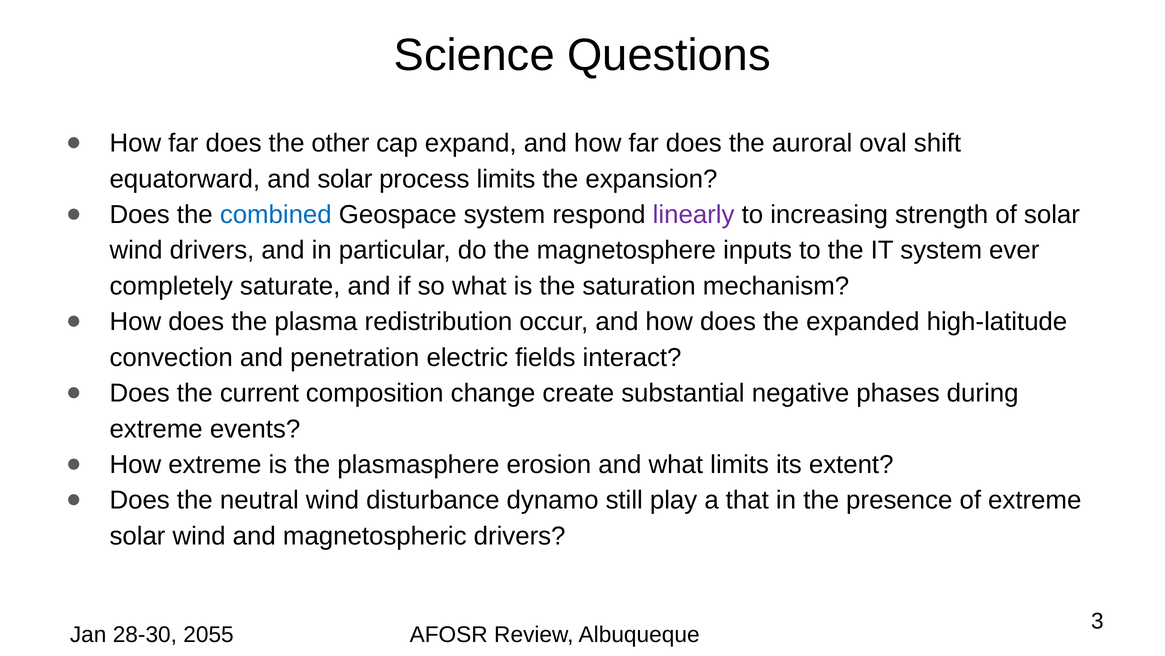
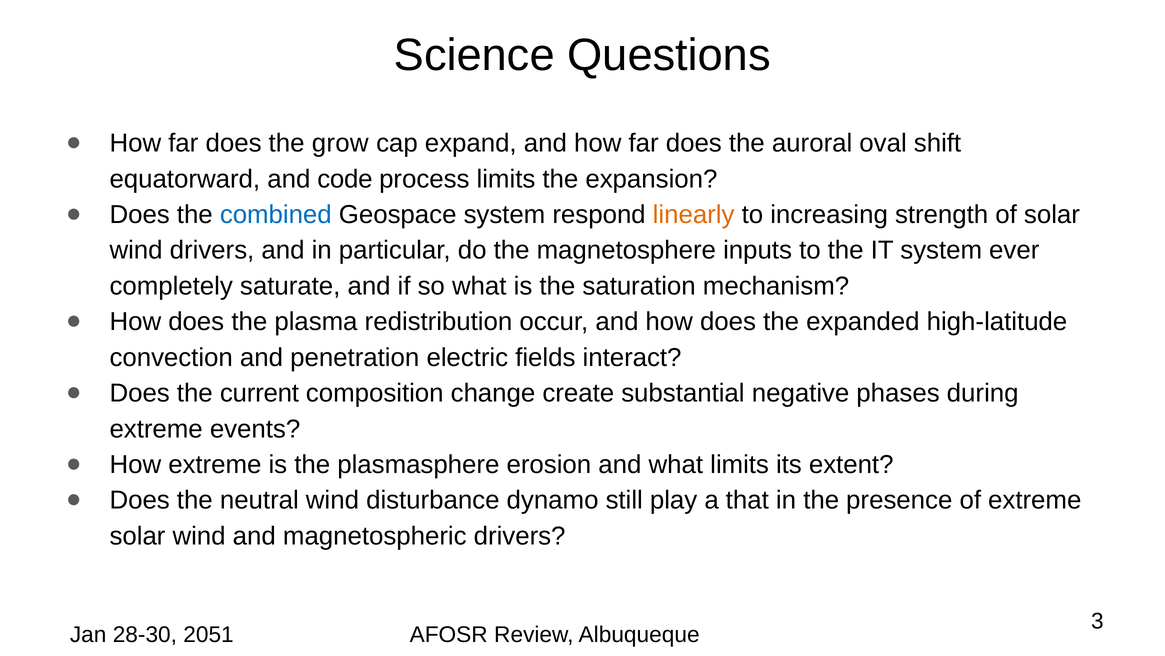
other: other -> grow
and solar: solar -> code
linearly colour: purple -> orange
2055: 2055 -> 2051
